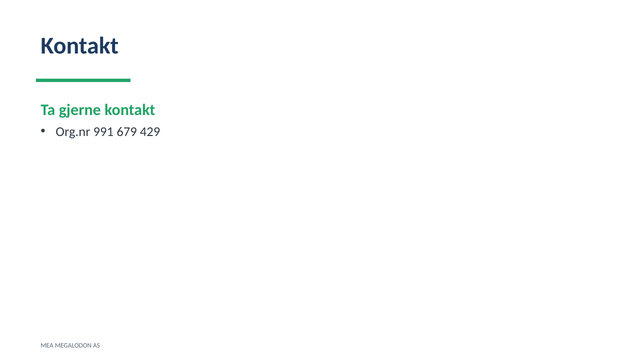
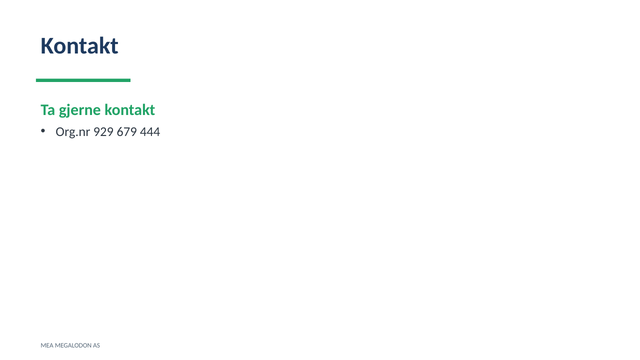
991: 991 -> 929
429: 429 -> 444
